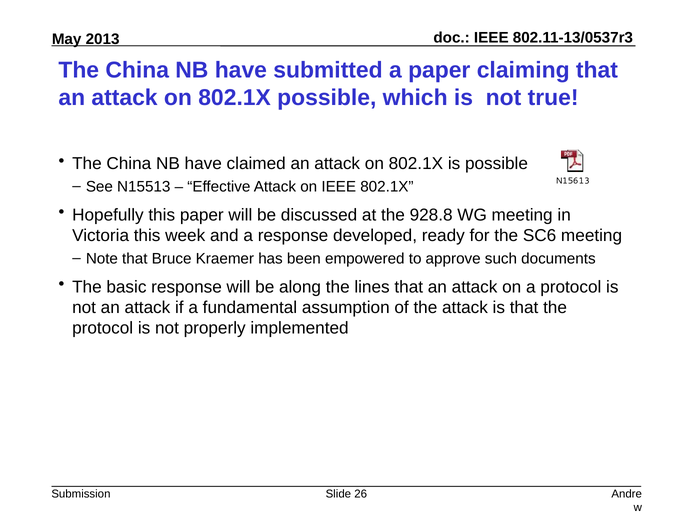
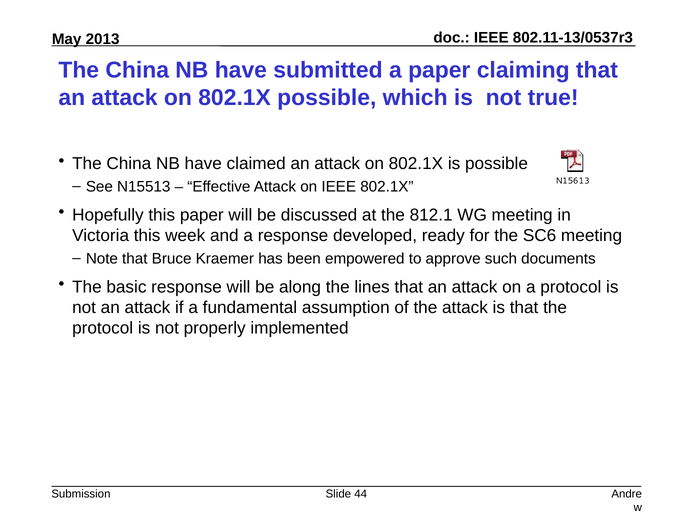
928.8: 928.8 -> 812.1
26: 26 -> 44
